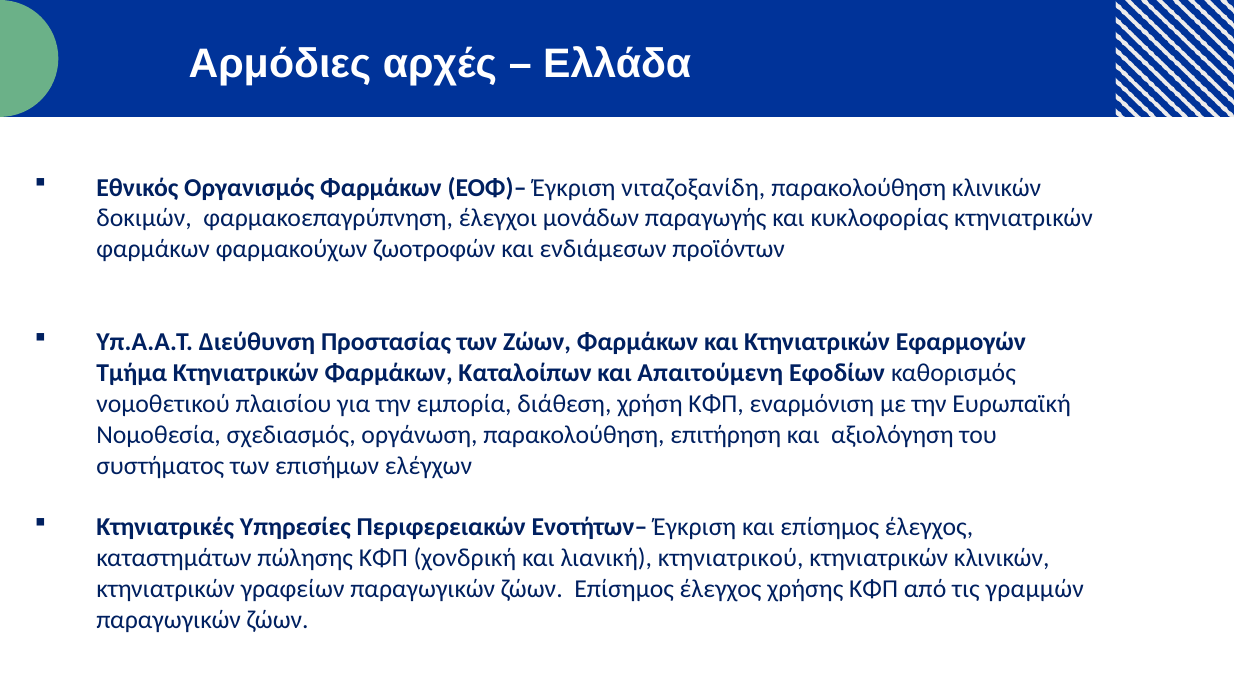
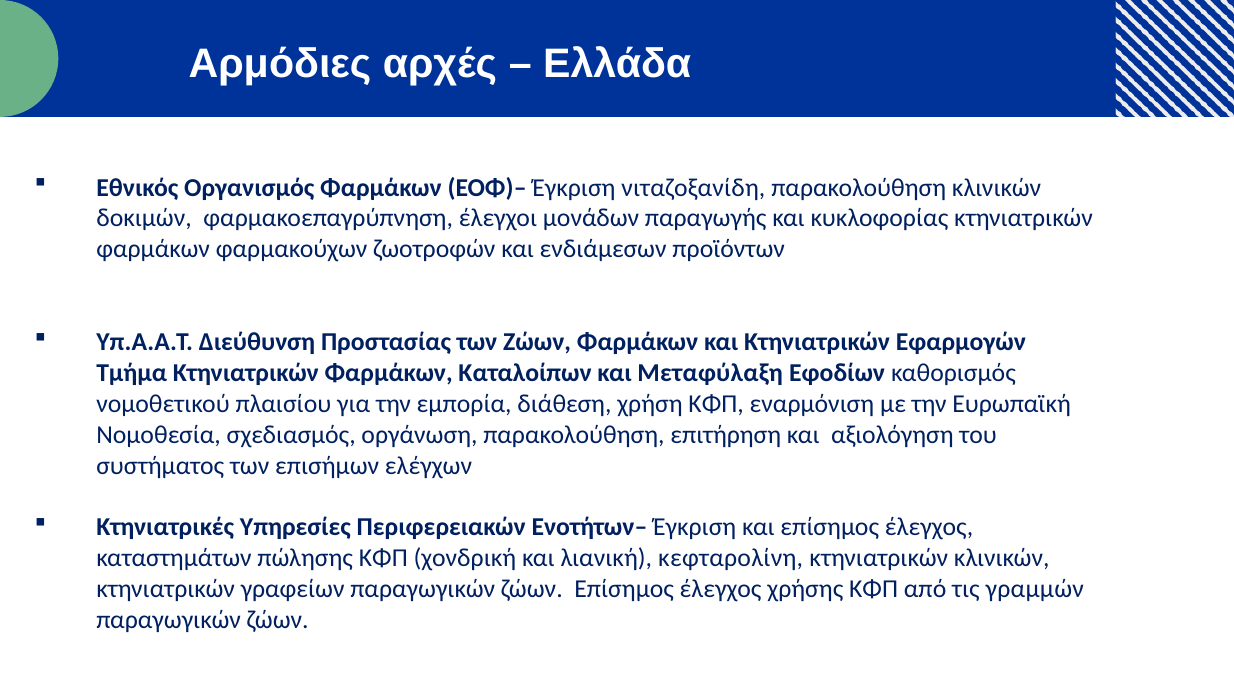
Απαιτούμενη: Απαιτούμενη -> Μεταφύλαξη
κτηνιατρικού: κτηνιατρικού -> κεφταρολίνη
